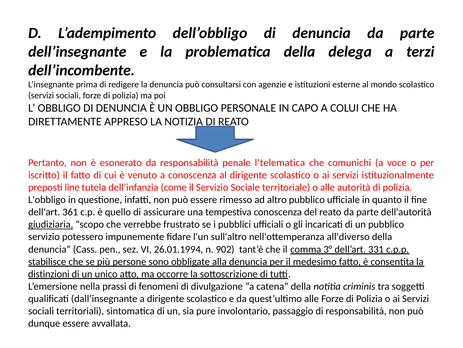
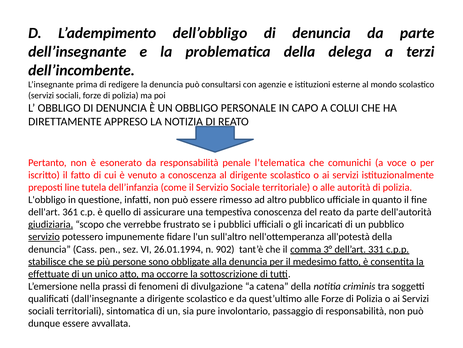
servizio at (44, 236) underline: none -> present
all'diverso: all'diverso -> all'potestà
distinzioni: distinzioni -> effettuate
